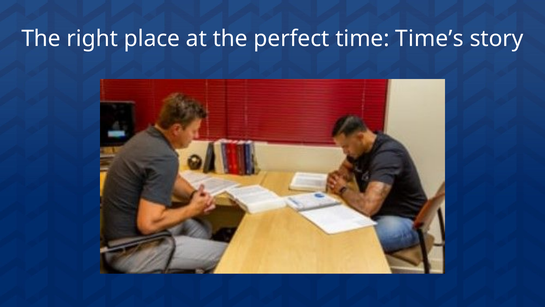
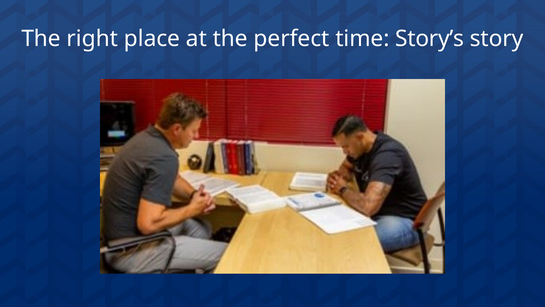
Time’s: Time’s -> Story’s
